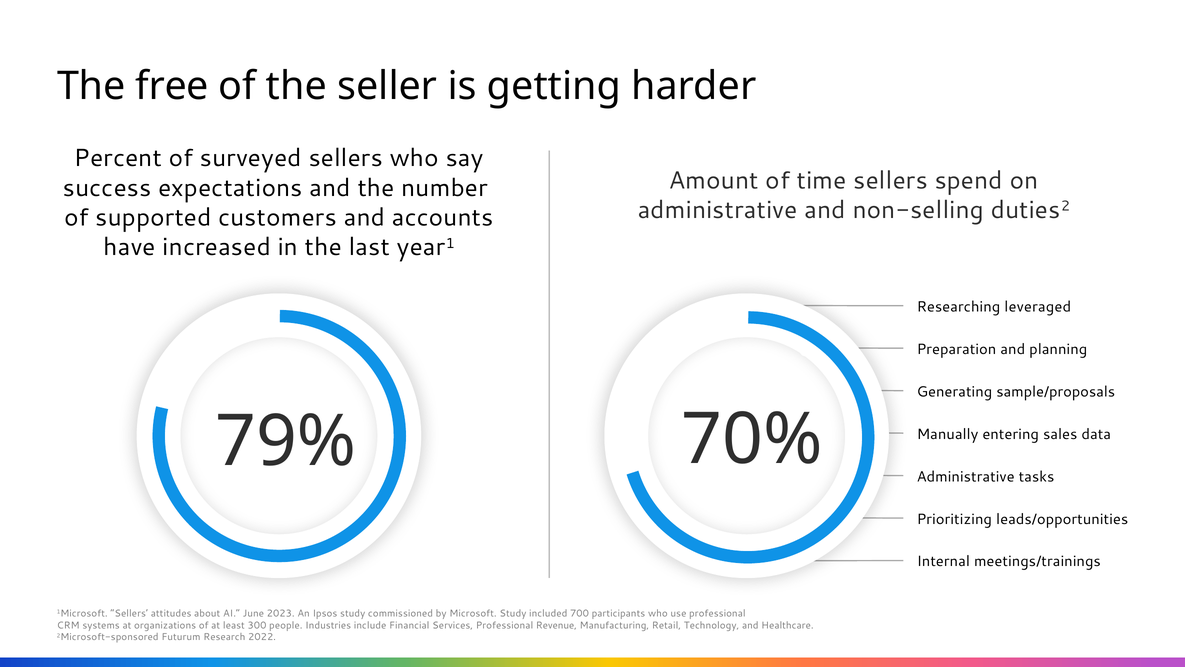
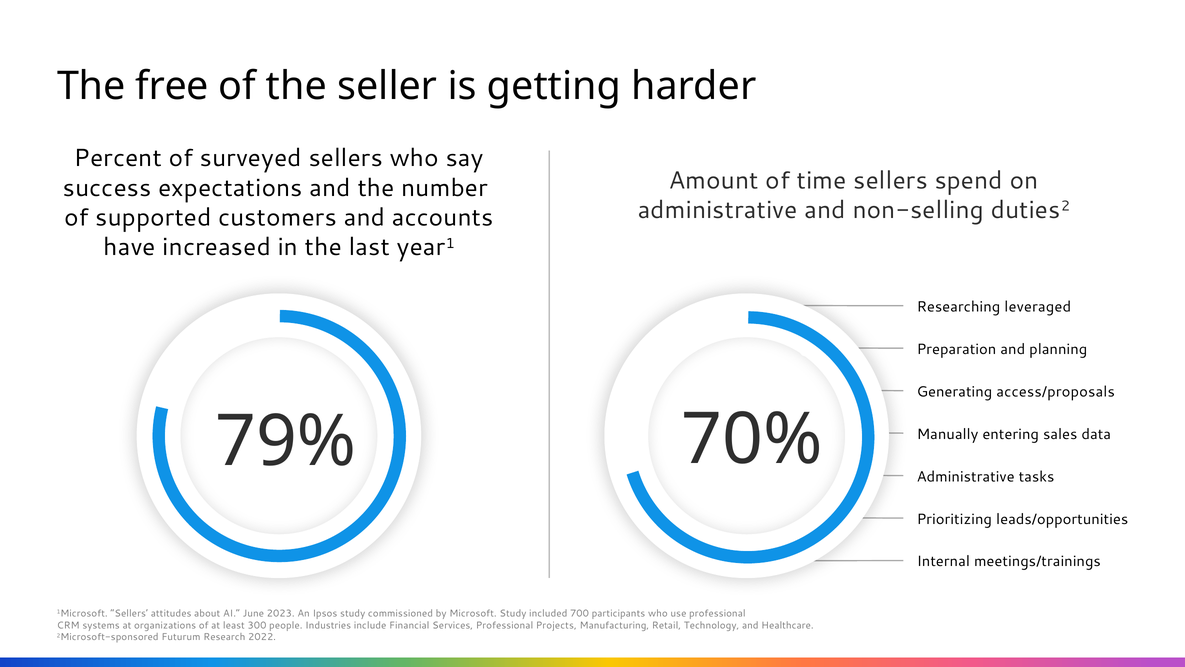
sample/proposals: sample/proposals -> access/proposals
Revenue: Revenue -> Projects
